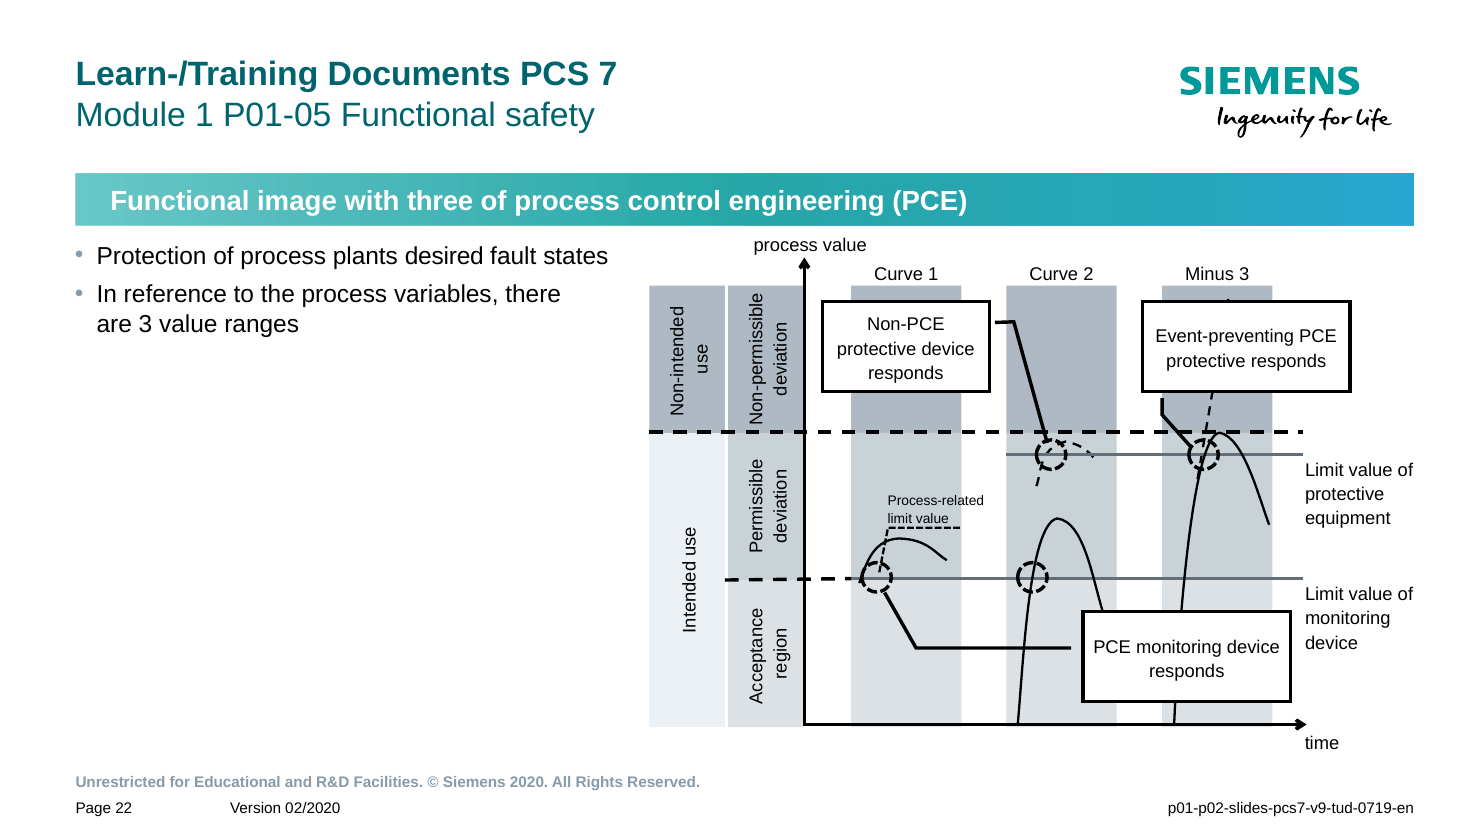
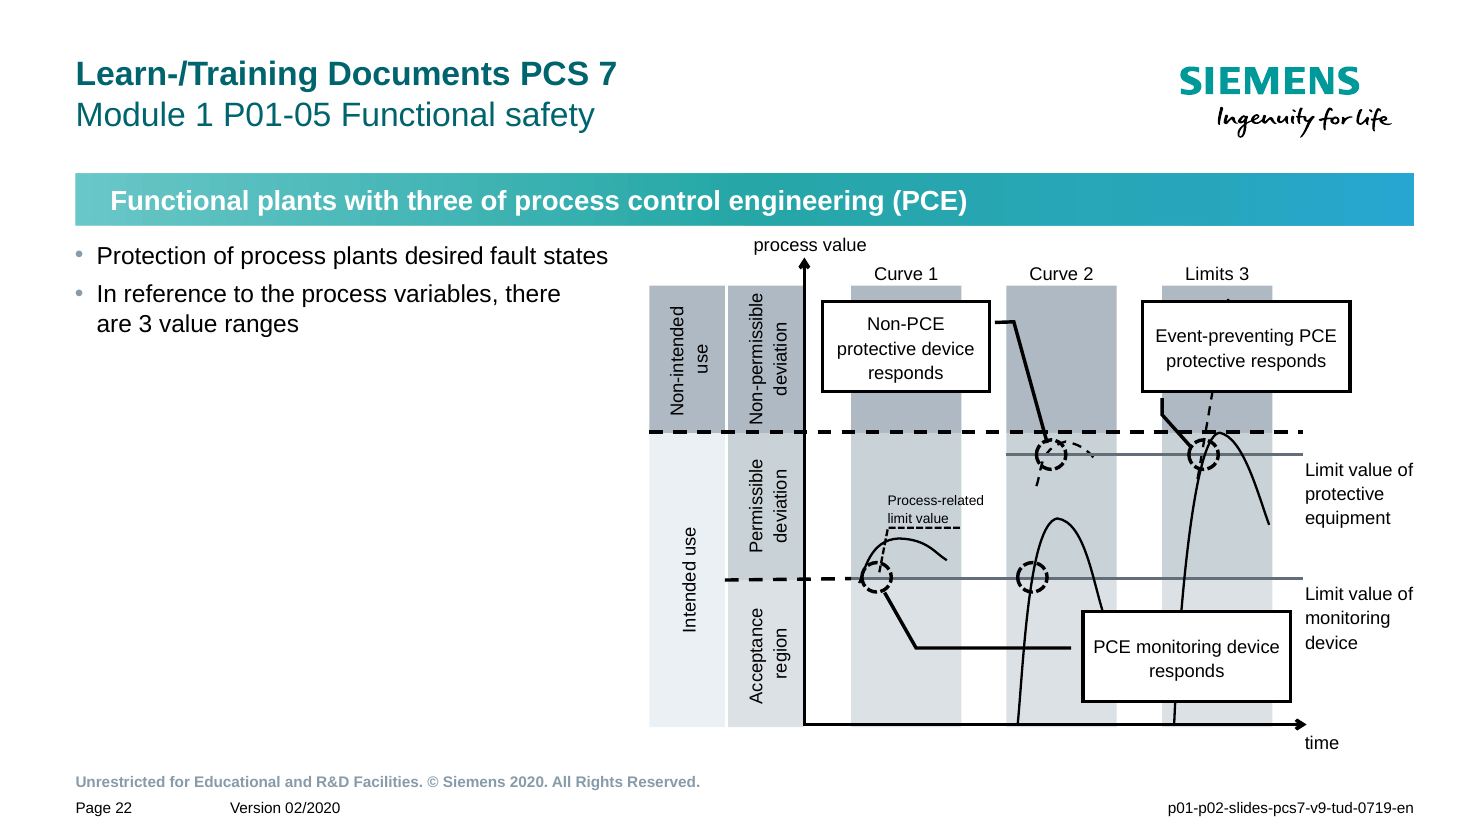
Functional image: image -> plants
Minus: Minus -> Limits
